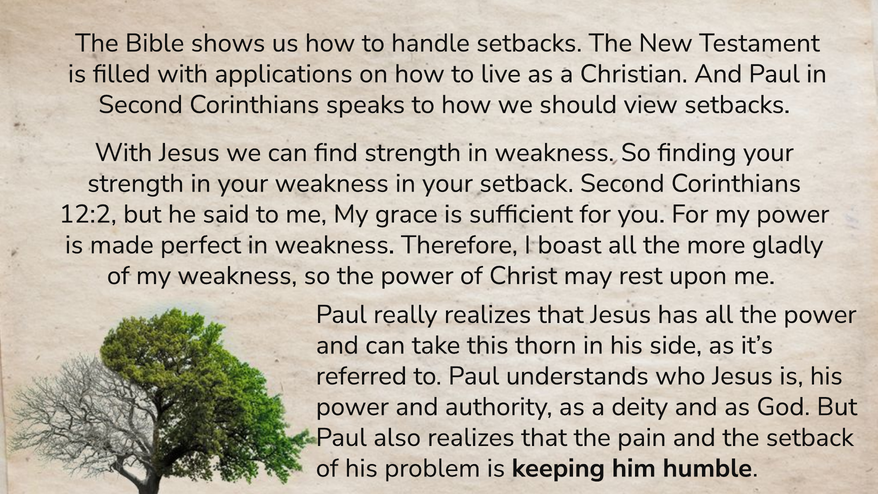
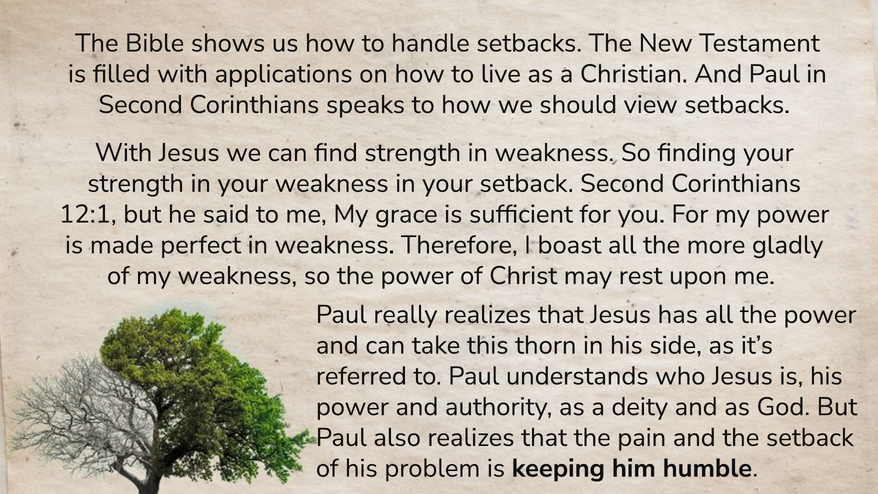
12:2: 12:2 -> 12:1
